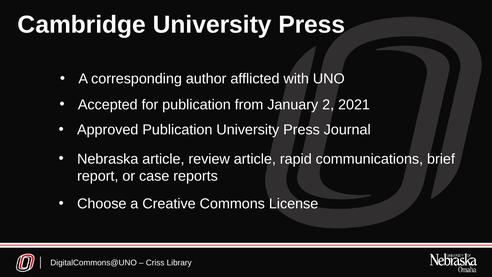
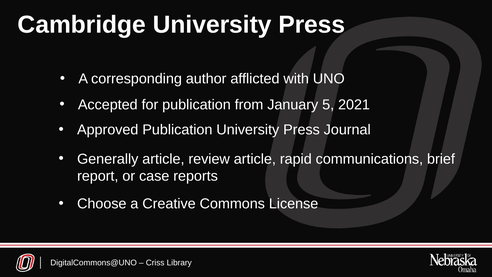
2: 2 -> 5
Nebraska: Nebraska -> Generally
